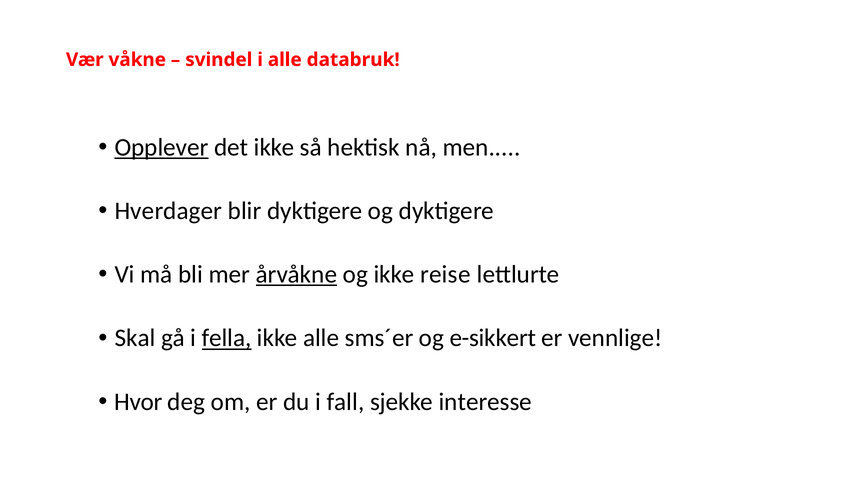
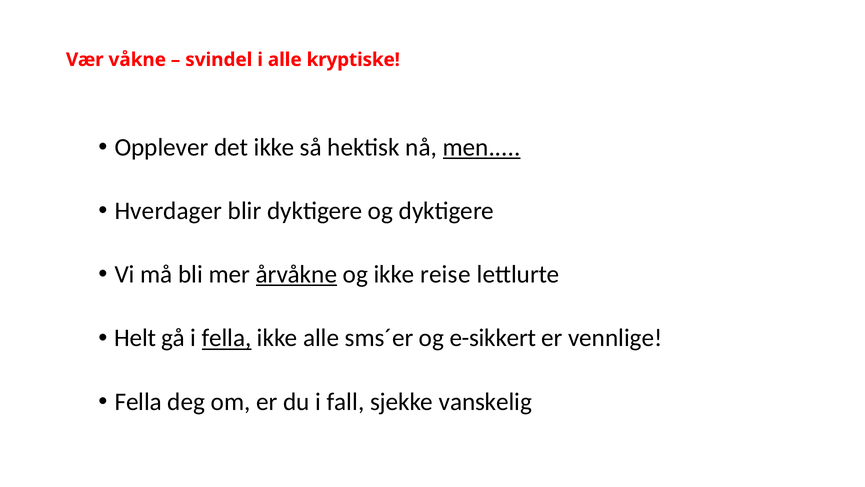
databruk: databruk -> kryptiske
Opplever underline: present -> none
men underline: none -> present
Skal: Skal -> Helt
Hvor at (138, 401): Hvor -> Fella
interesse: interesse -> vanskelig
